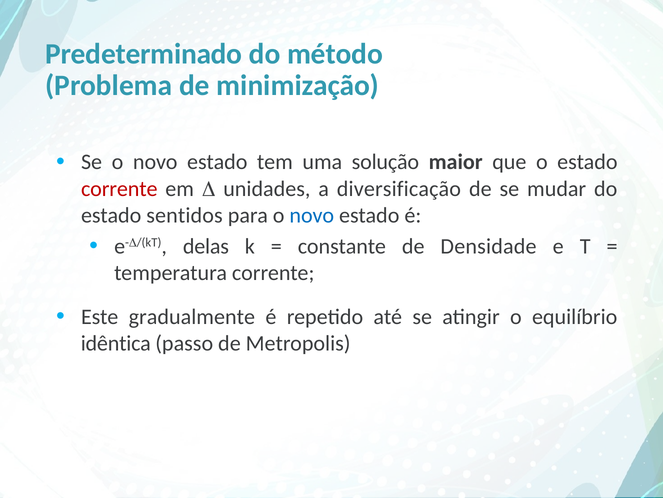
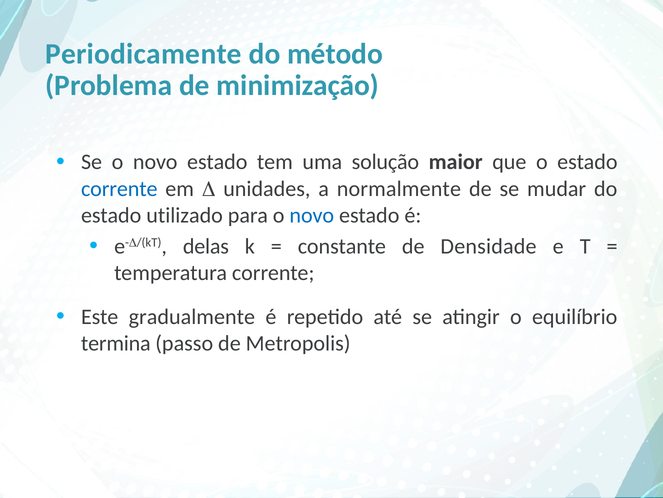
Predeterminado: Predeterminado -> Periodicamente
corrente at (119, 188) colour: red -> blue
diversificação: diversificação -> normalmente
sentidos: sentidos -> utilizado
idêntica: idêntica -> termina
